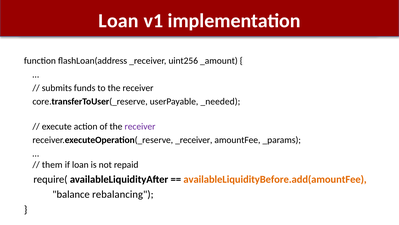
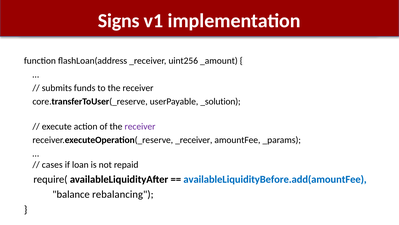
Loan at (119, 21): Loan -> Signs
_needed: _needed -> _solution
them: them -> cases
availableLiquidityBefore.add(amountFee colour: orange -> blue
